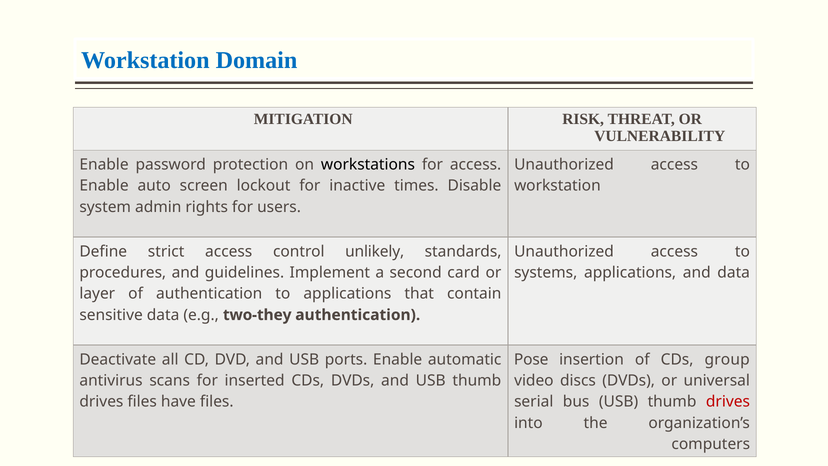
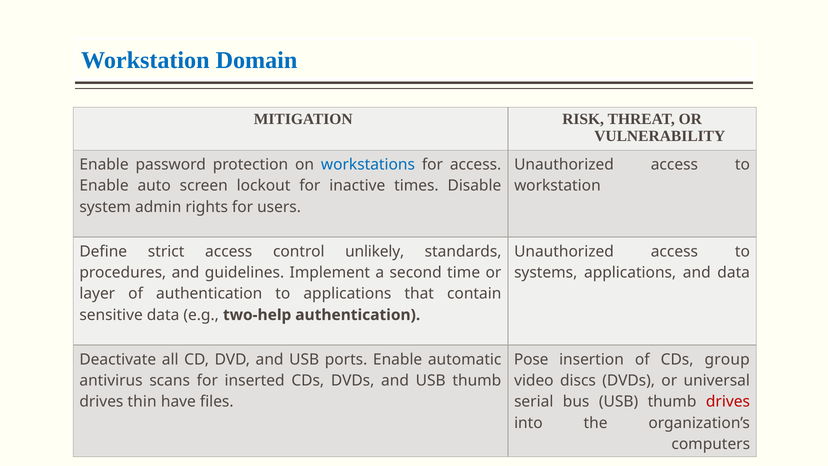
workstations colour: black -> blue
card: card -> time
two-they: two-they -> two-help
drives files: files -> thin
